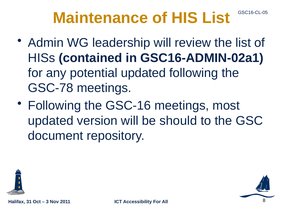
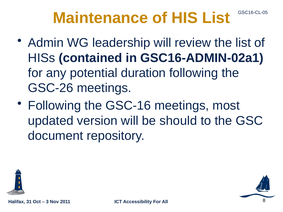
potential updated: updated -> duration
GSC-78: GSC-78 -> GSC-26
